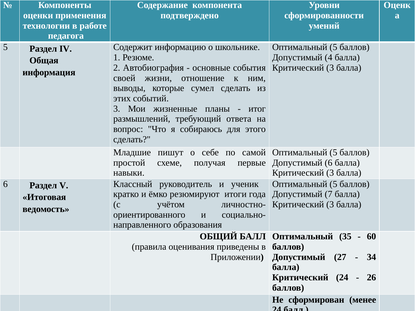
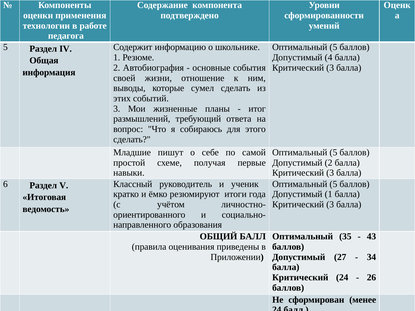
Допустимый 6: 6 -> 2
Допустимый 7: 7 -> 1
60: 60 -> 43
